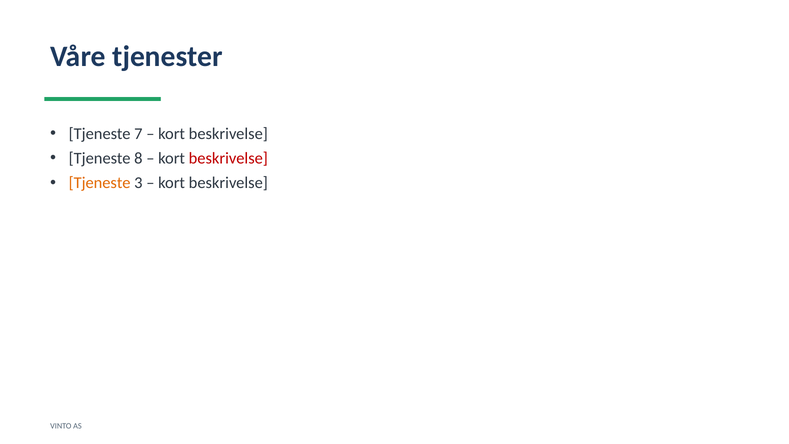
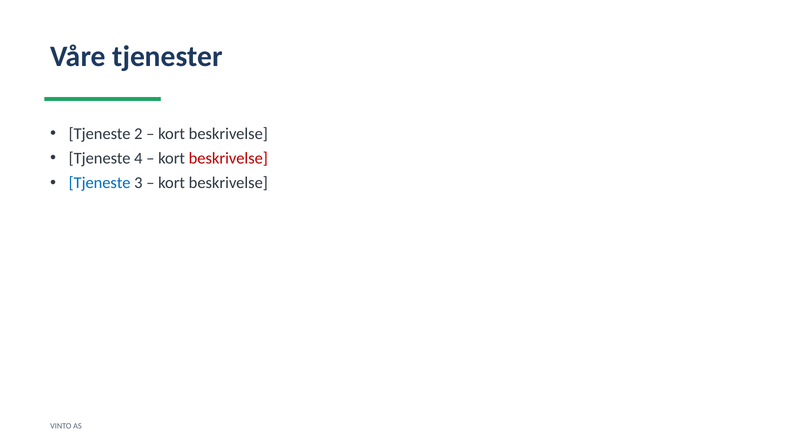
7: 7 -> 2
8: 8 -> 4
Tjeneste at (100, 183) colour: orange -> blue
